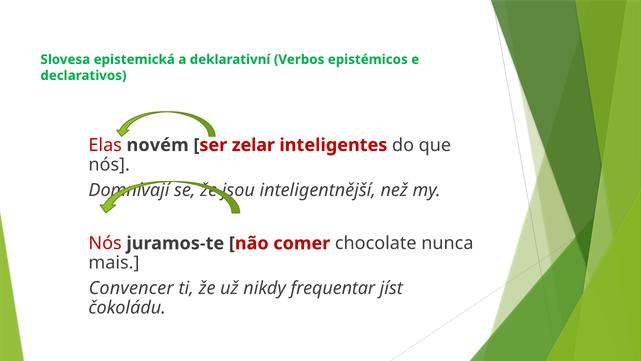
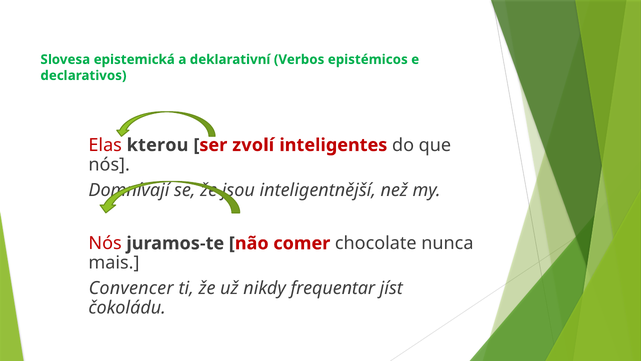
novém: novém -> kterou
zelar: zelar -> zvolí
